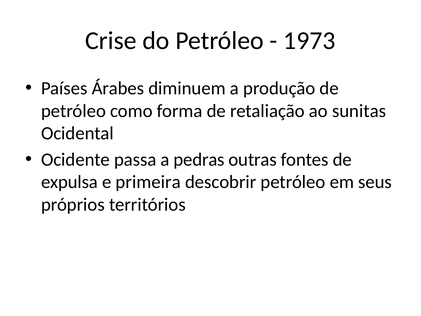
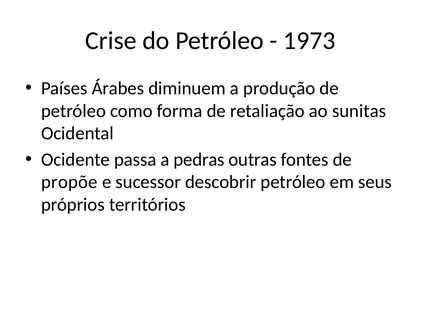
expulsa: expulsa -> propõe
primeira: primeira -> sucessor
